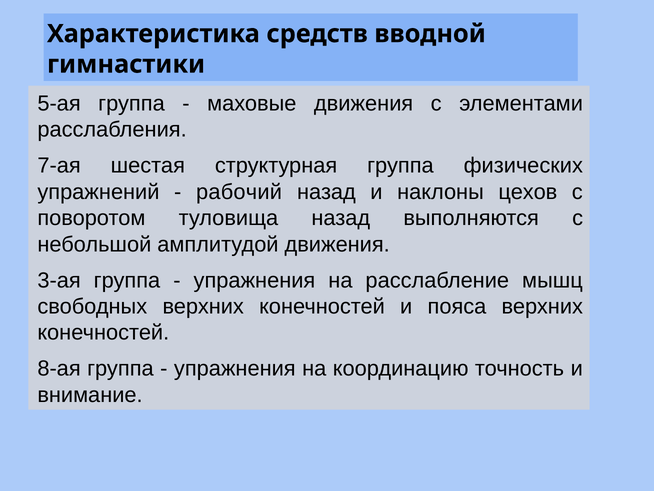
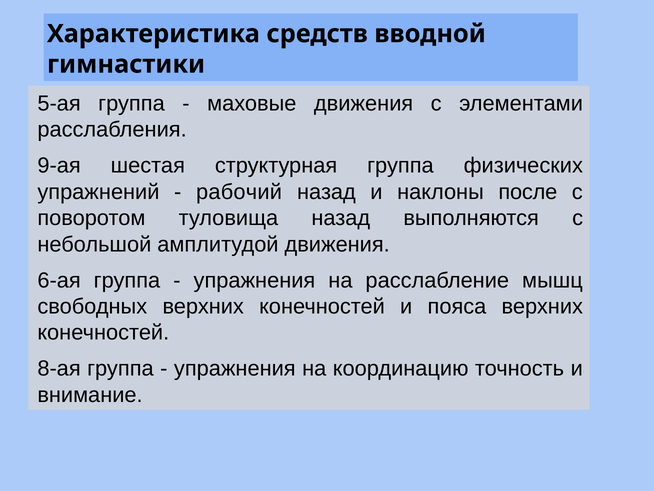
7-ая: 7-ая -> 9-ая
цехов: цехов -> после
3-ая: 3-ая -> 6-ая
